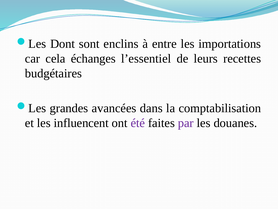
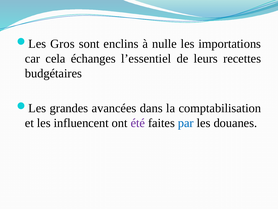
Dont: Dont -> Gros
entre: entre -> nulle
par colour: purple -> blue
